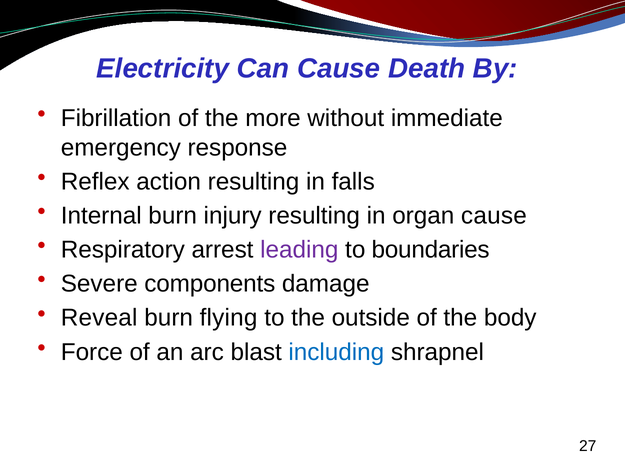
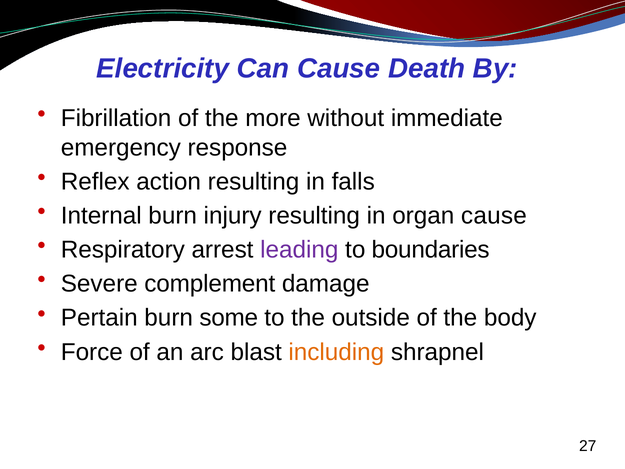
components: components -> complement
Reveal: Reveal -> Pertain
flying: flying -> some
including colour: blue -> orange
